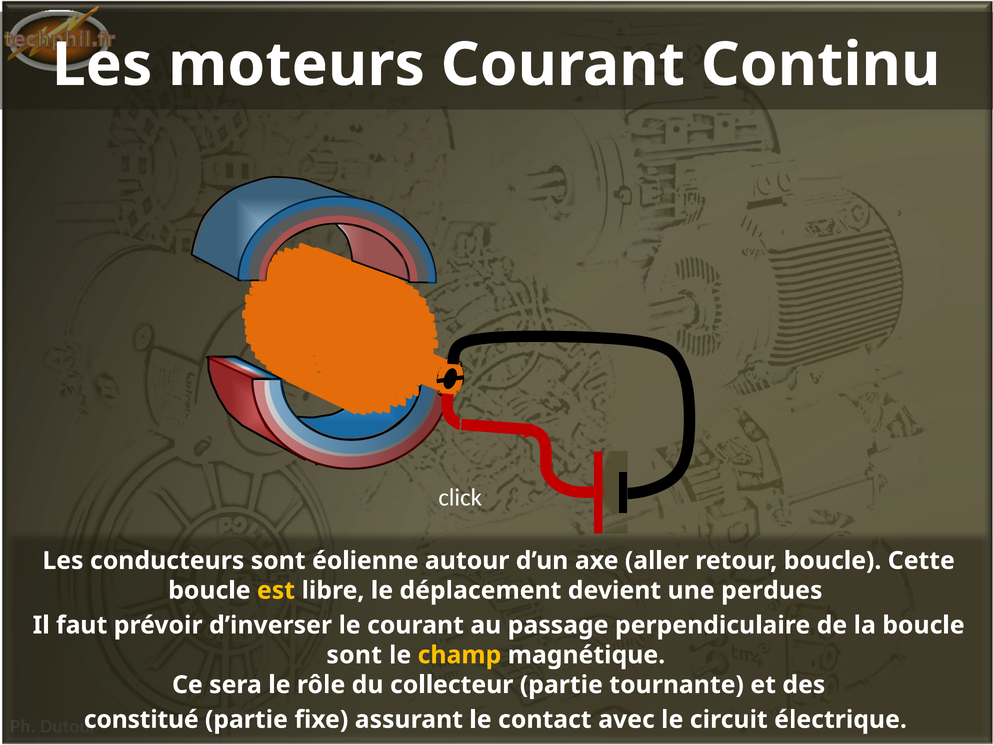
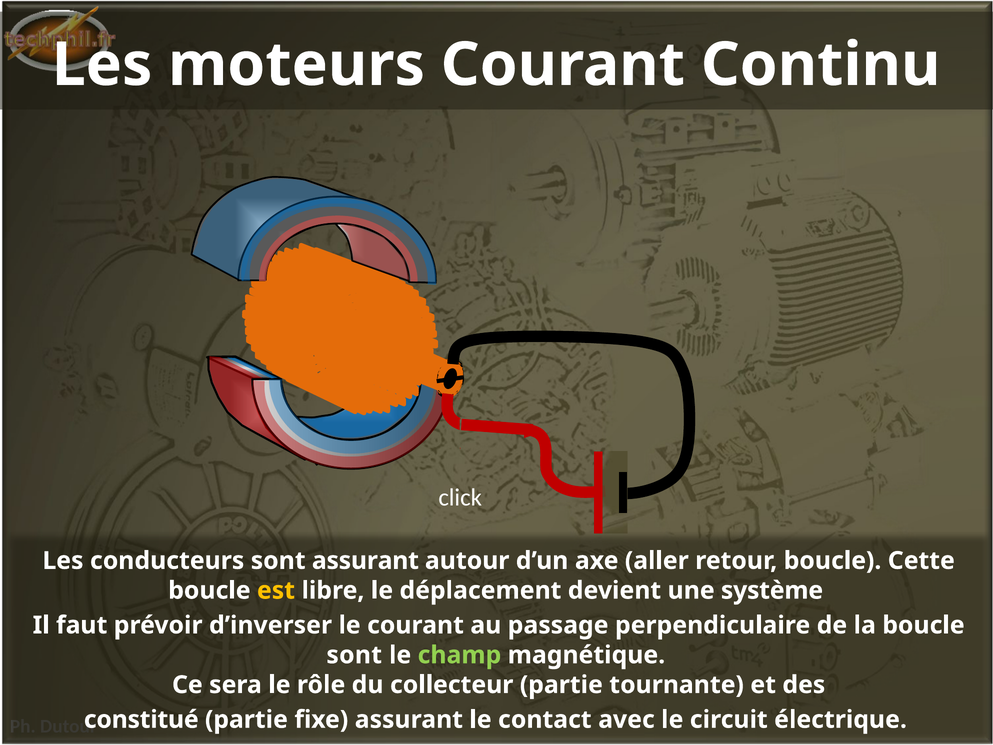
sont éolienne: éolienne -> assurant
perdues: perdues -> système
champ colour: yellow -> light green
